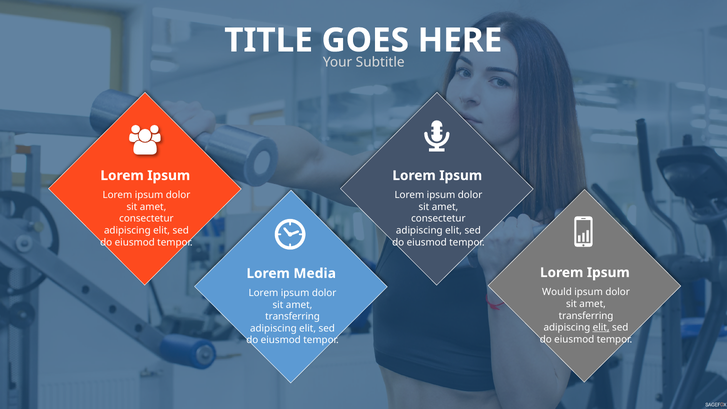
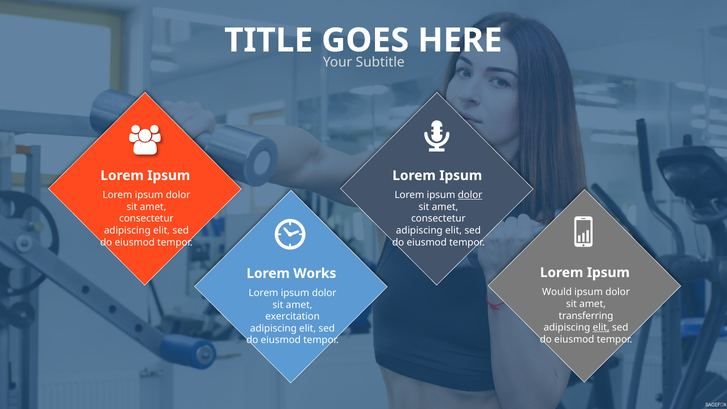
dolor at (470, 195) underline: none -> present
Media: Media -> Works
transferring at (293, 317): transferring -> exercitation
